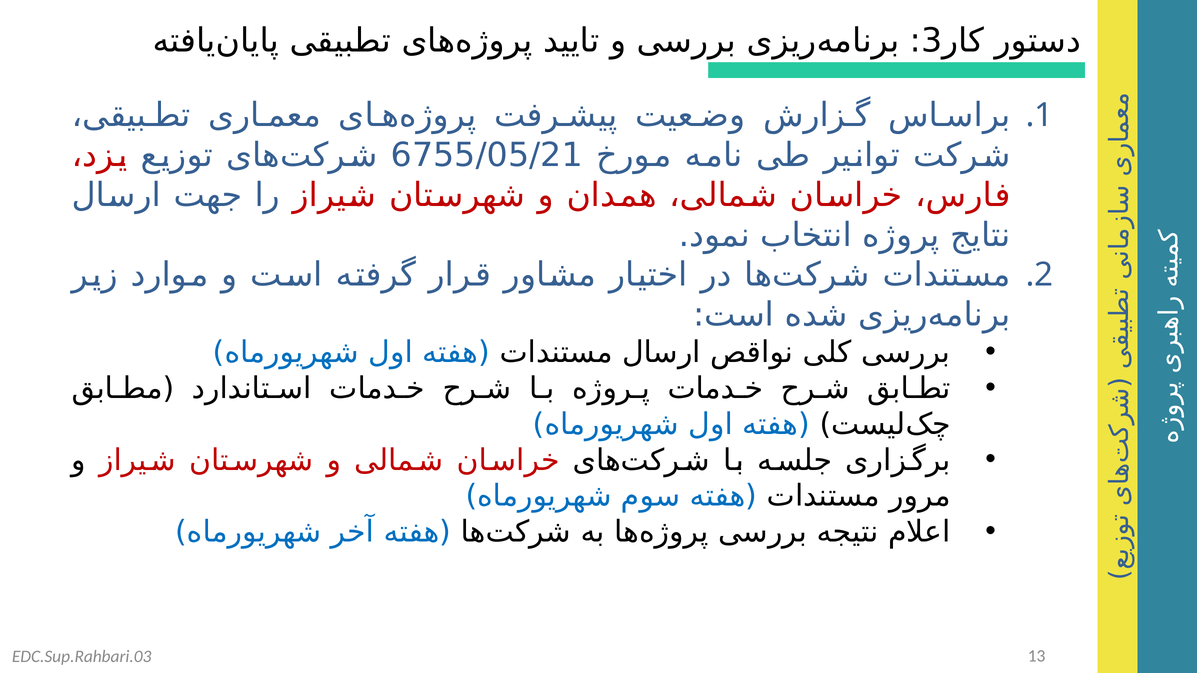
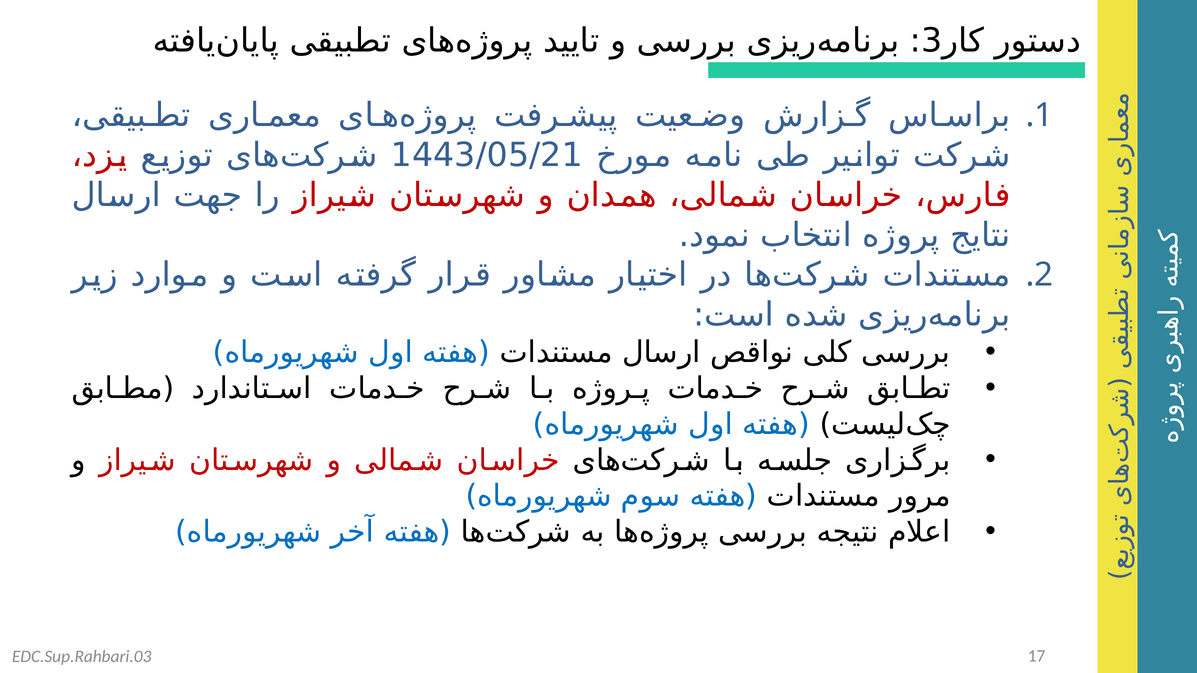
6755/05/21: 6755/05/21 -> 1443/05/21
13: 13 -> 17
